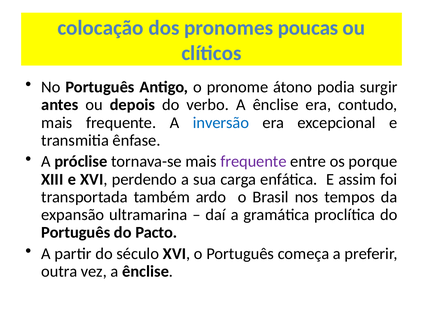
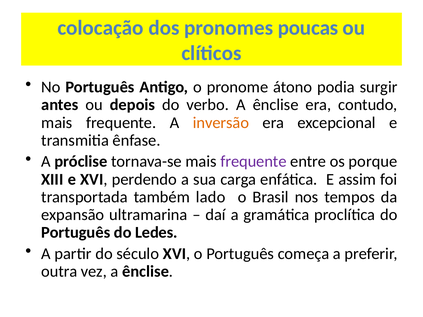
inversão colour: blue -> orange
ardo: ardo -> lado
Pacto: Pacto -> Ledes
